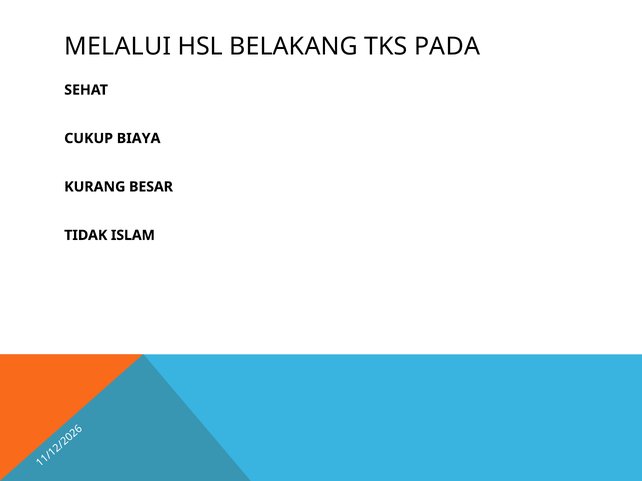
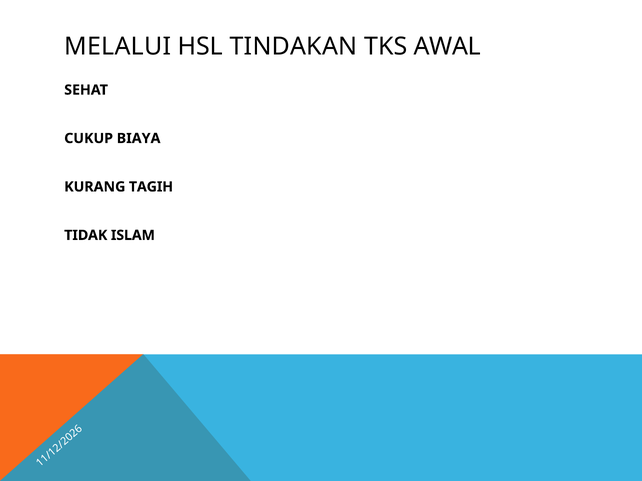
BELAKANG: BELAKANG -> TINDAKAN
PADA: PADA -> AWAL
BESAR: BESAR -> TAGIH
